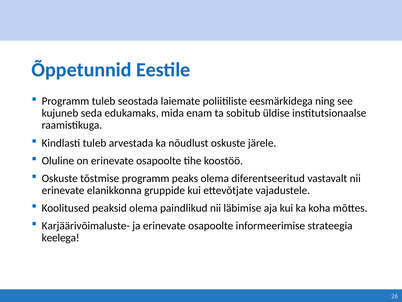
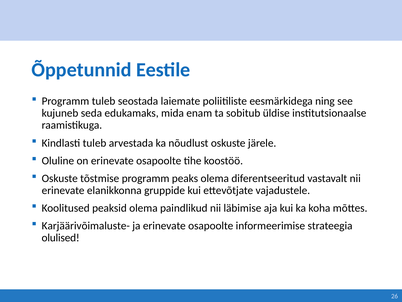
keelega: keelega -> olulised
